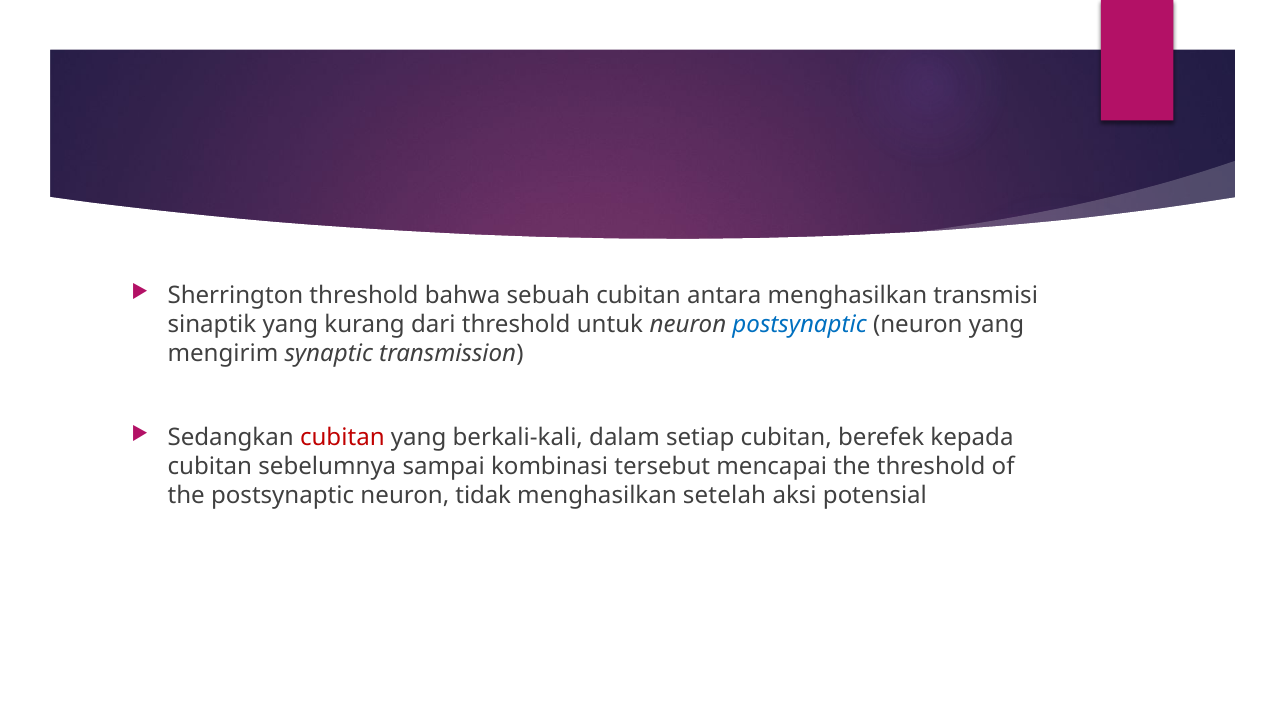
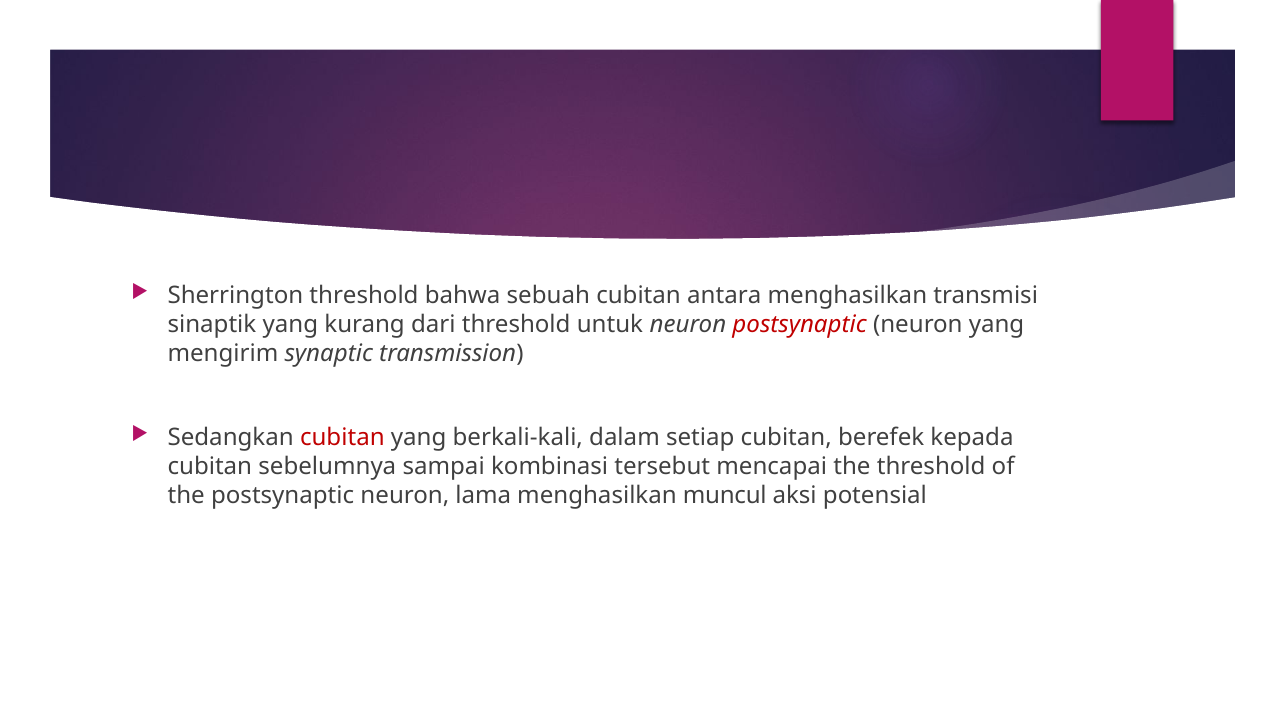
postsynaptic at (800, 325) colour: blue -> red
tidak: tidak -> lama
setelah: setelah -> muncul
